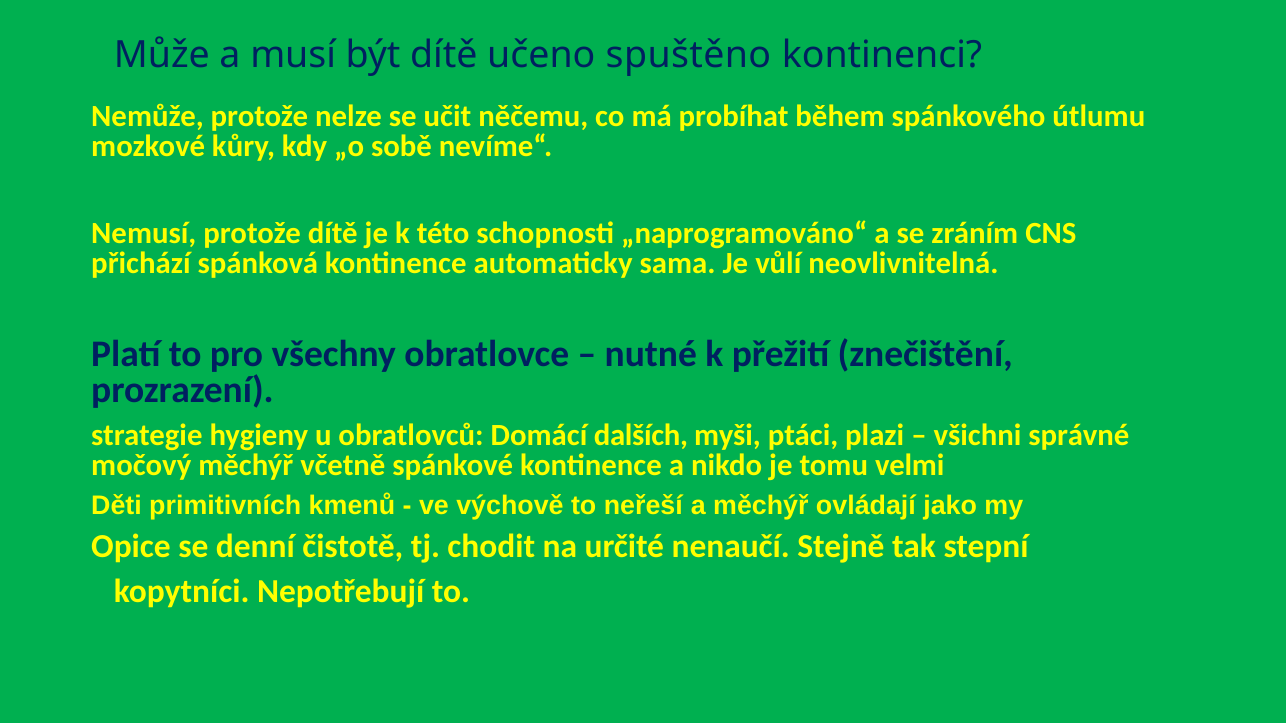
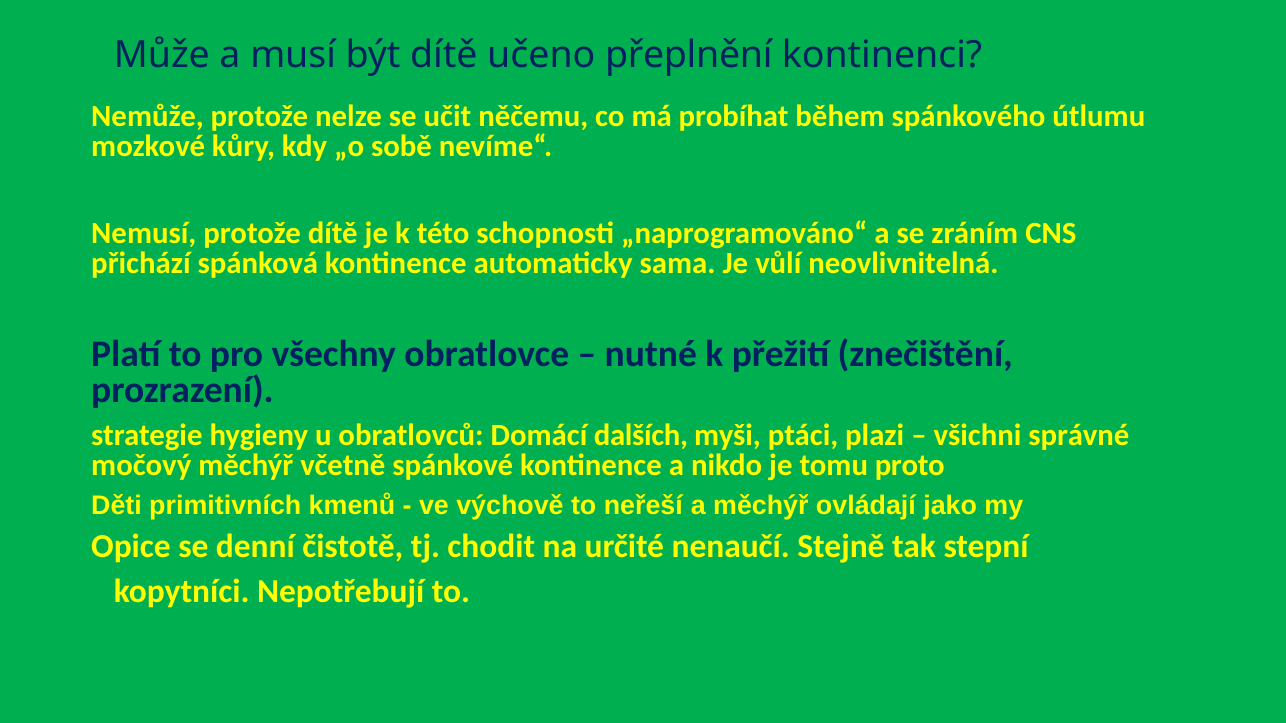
spuštěno: spuštěno -> přeplnění
velmi: velmi -> proto
